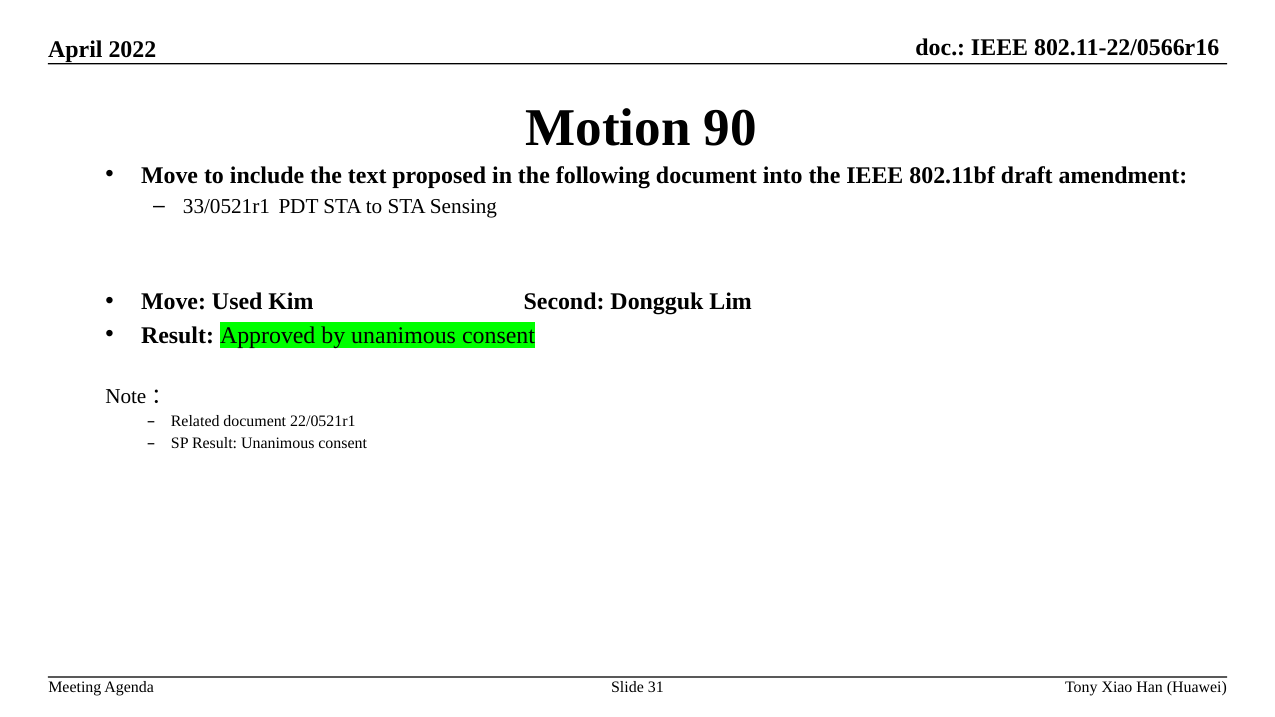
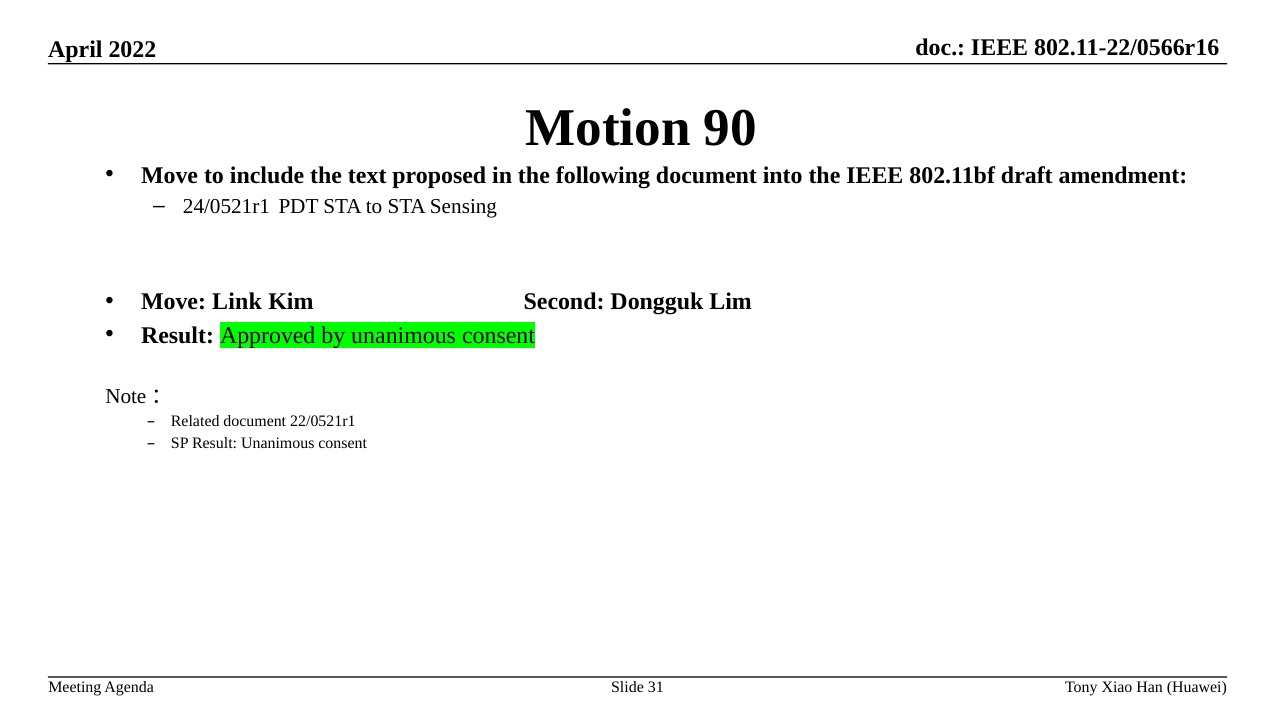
33/0521r1: 33/0521r1 -> 24/0521r1
Used: Used -> Link
